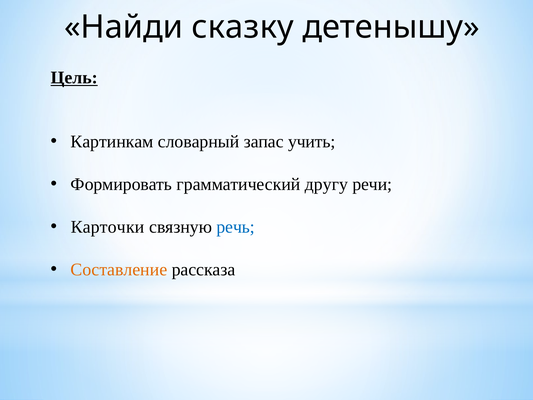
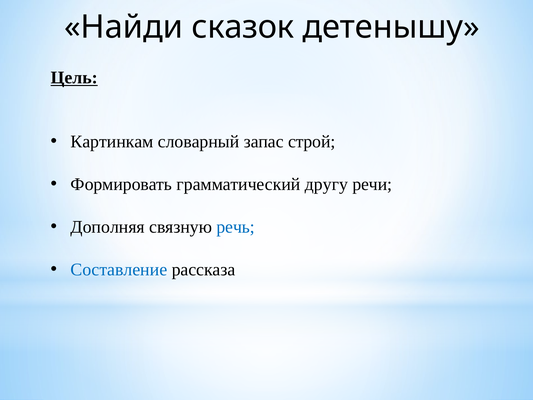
сказку: сказку -> сказок
учить: учить -> строй
Карточки: Карточки -> Дополняя
Составление colour: orange -> blue
